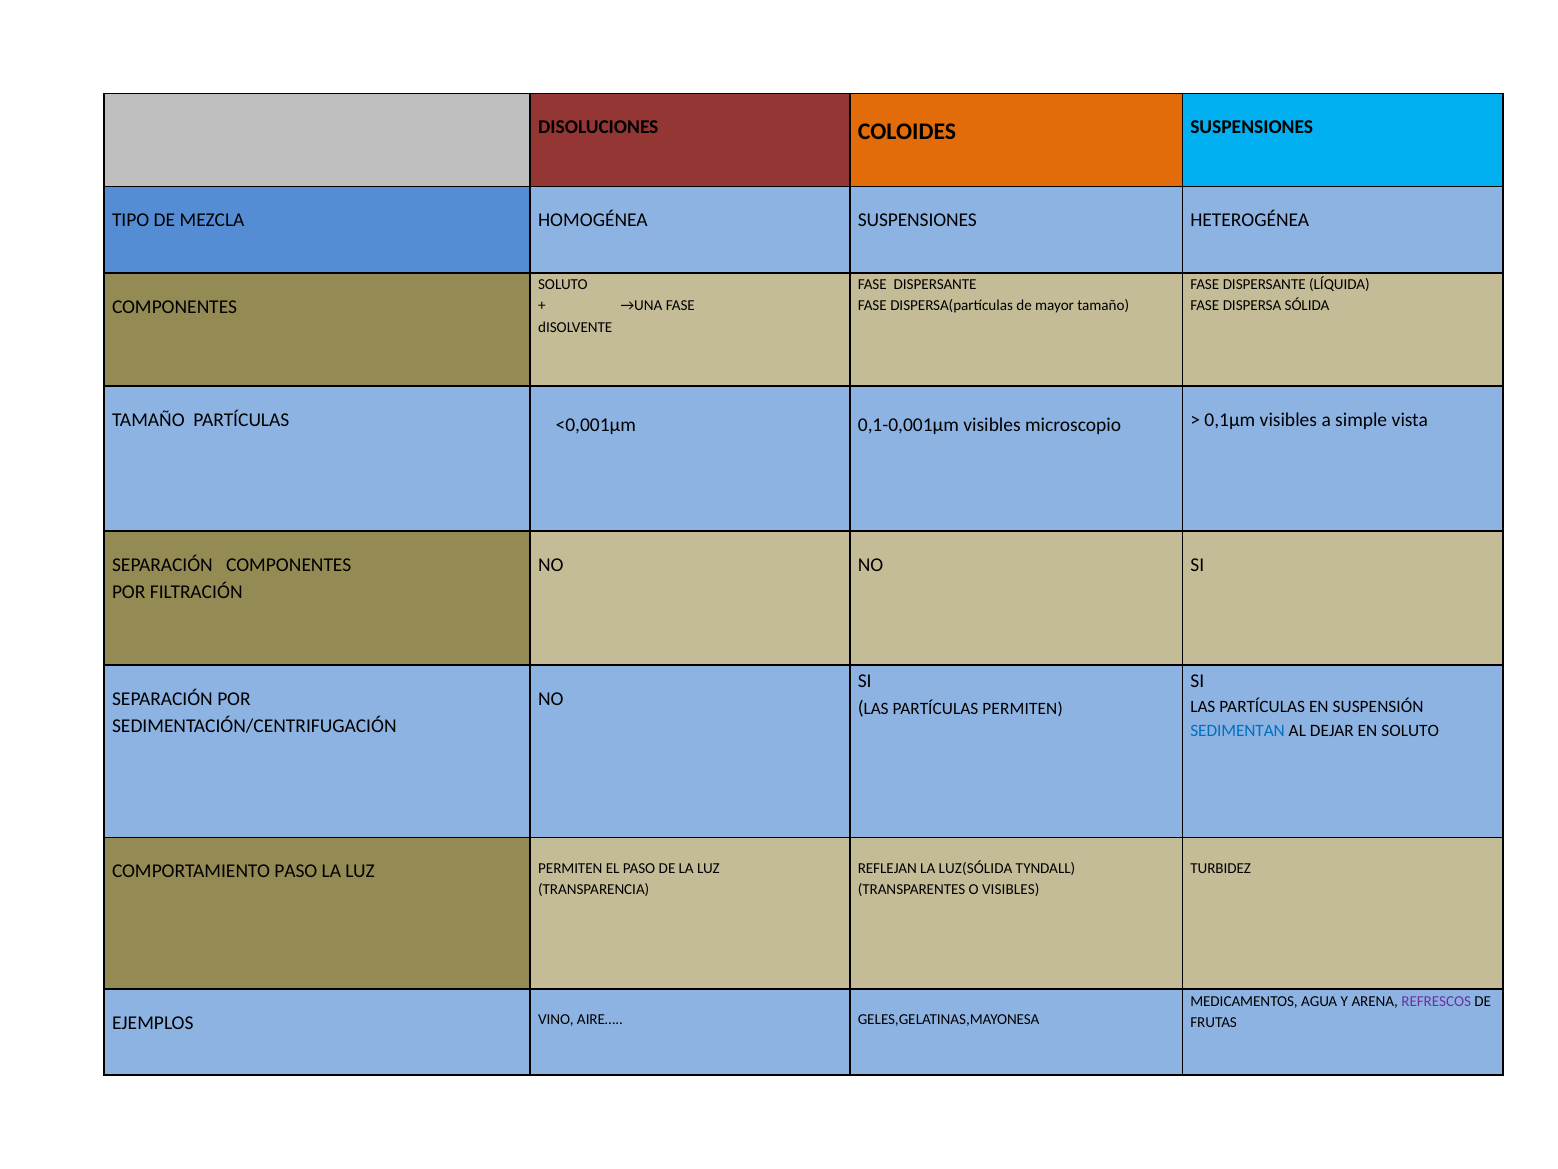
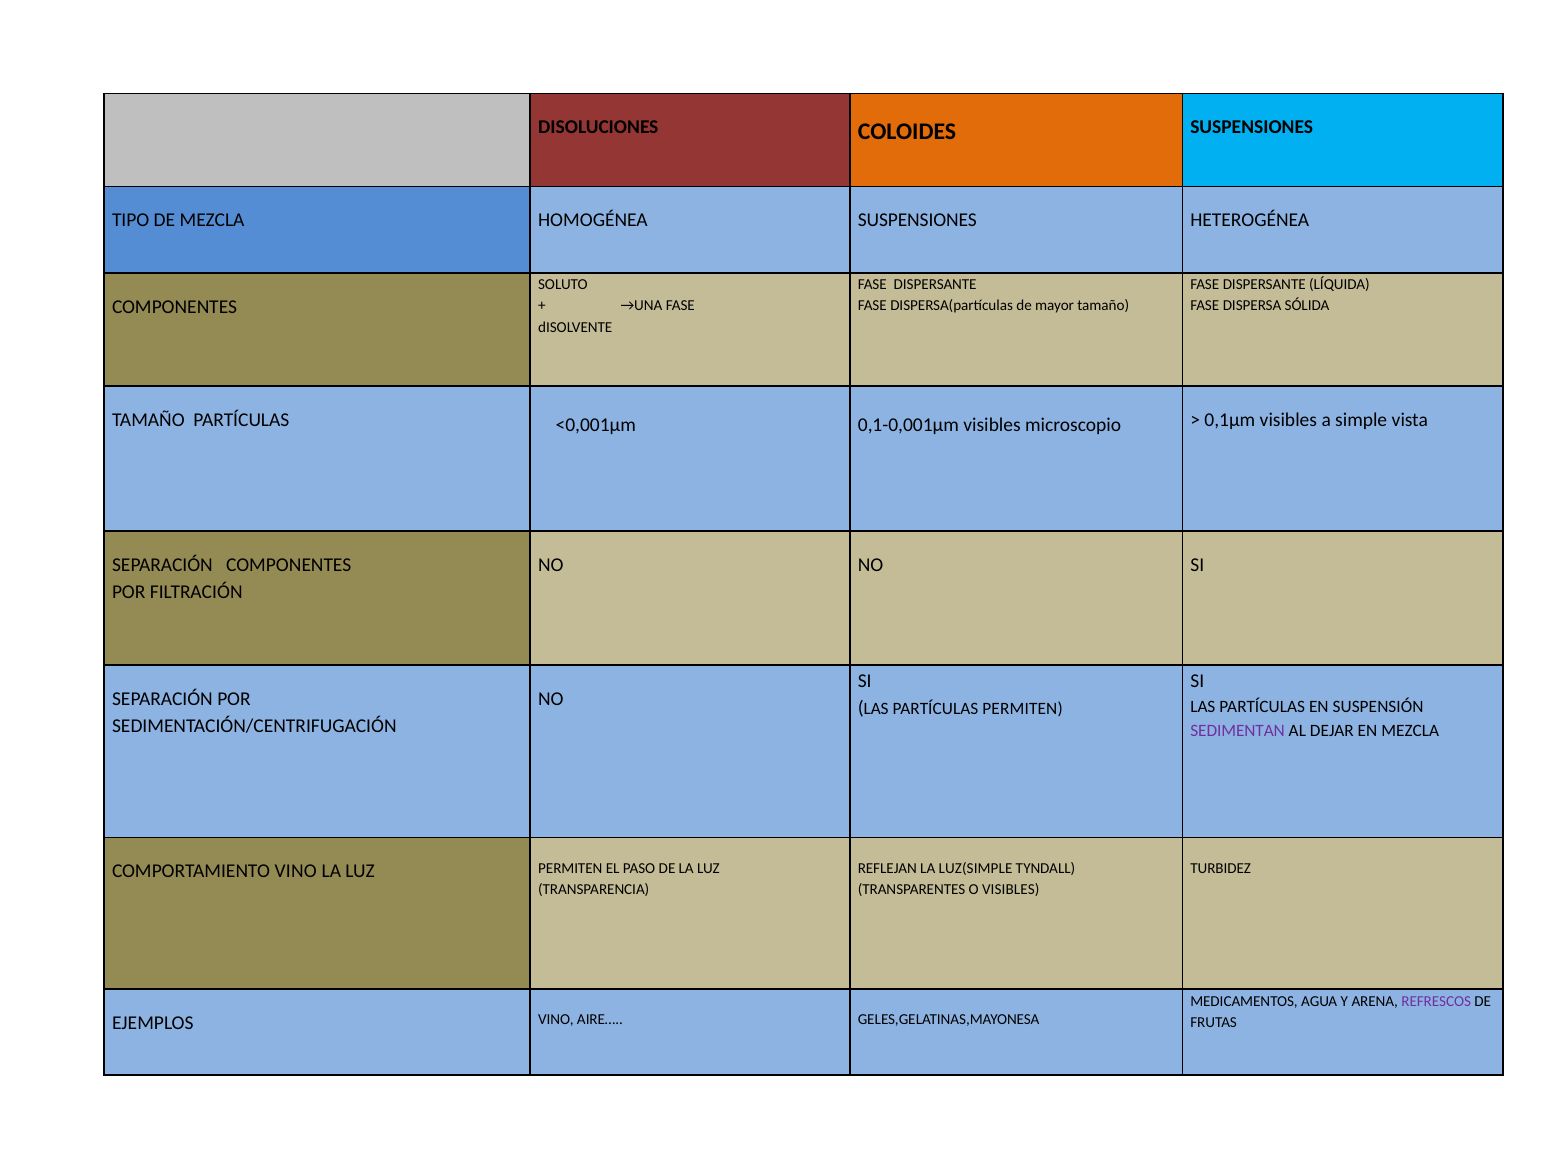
SEDIMENTAN colour: blue -> purple
EN SOLUTO: SOLUTO -> MEZCLA
LUZ(SÓLIDA: LUZ(SÓLIDA -> LUZ(SIMPLE
COMPORTAMIENTO PASO: PASO -> VINO
